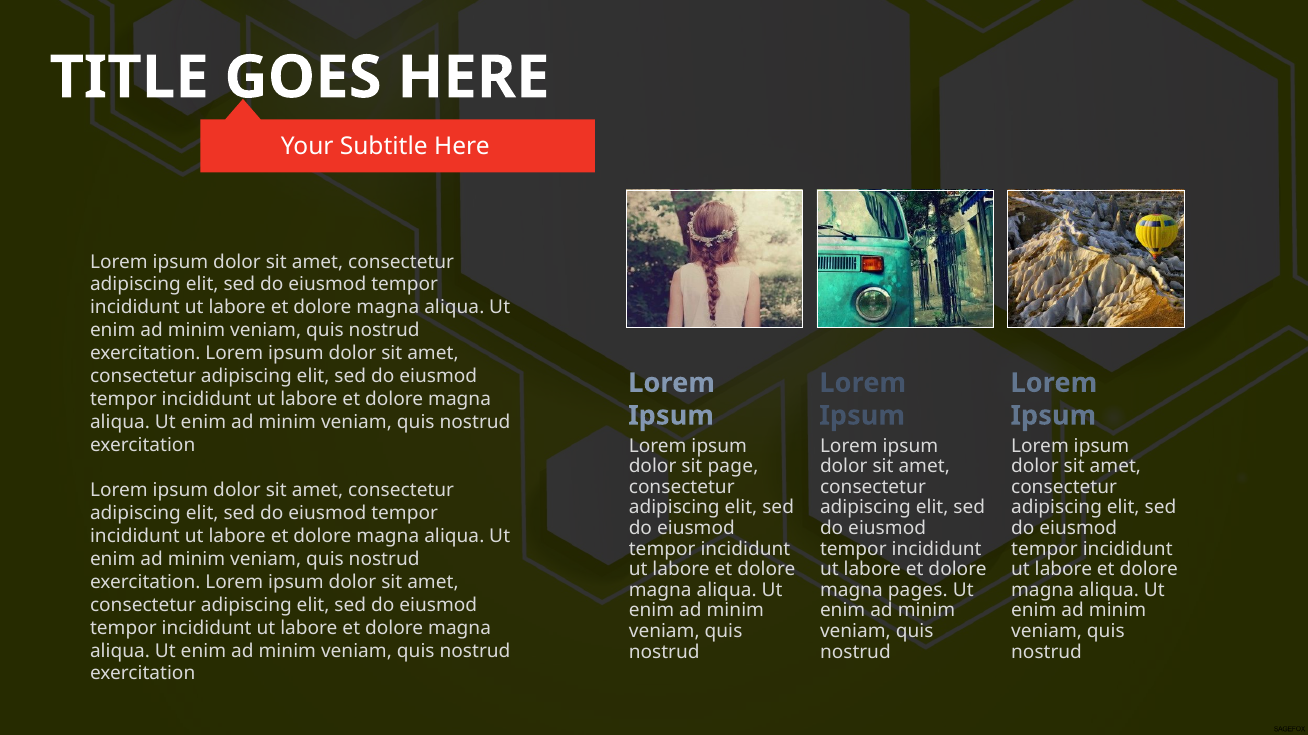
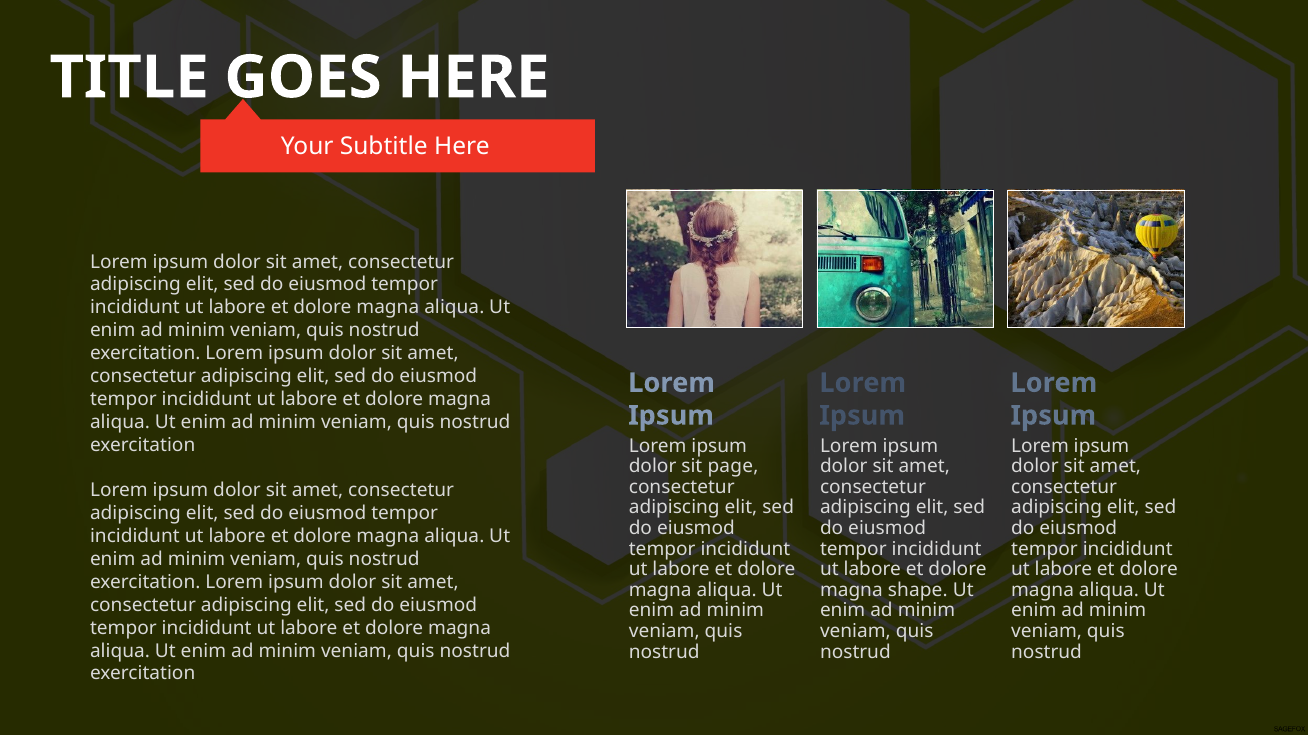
pages: pages -> shape
